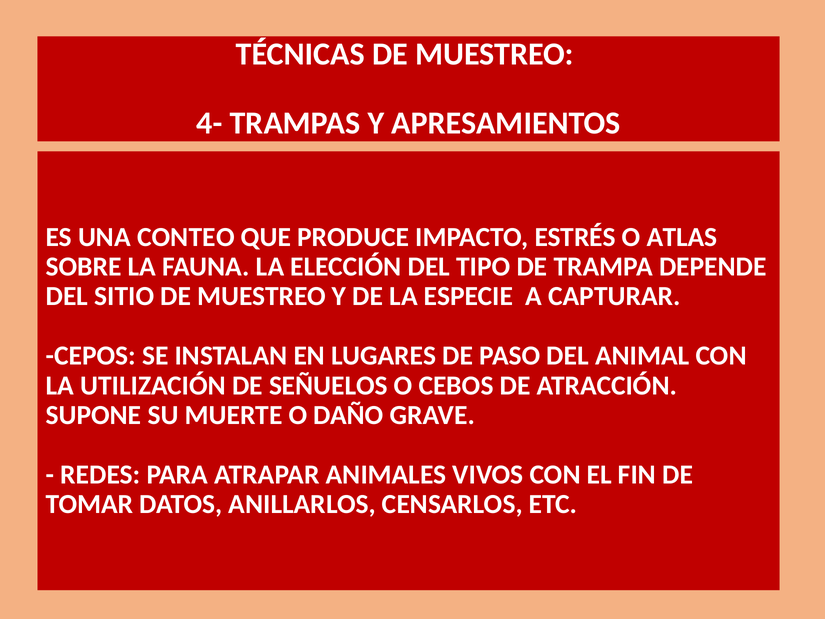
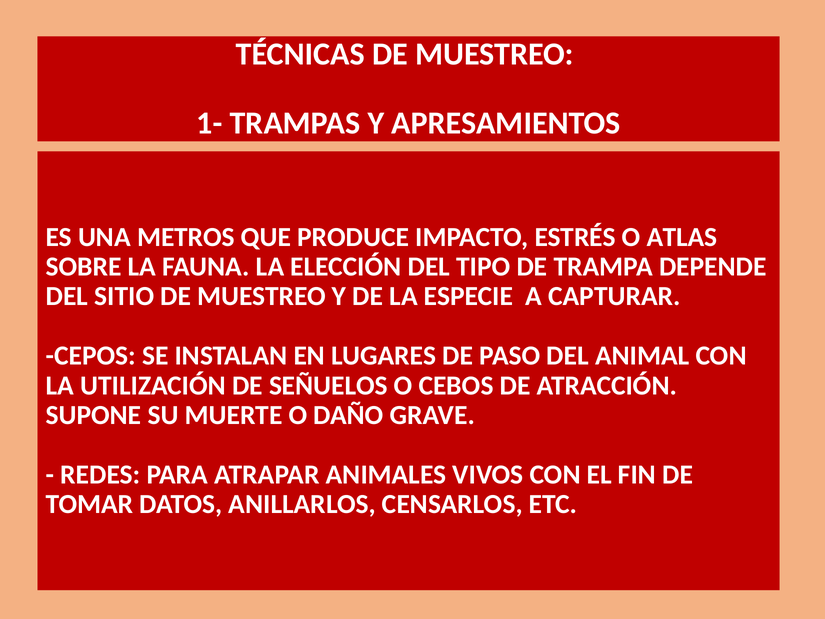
4-: 4- -> 1-
CONTEO: CONTEO -> METROS
